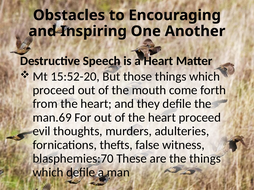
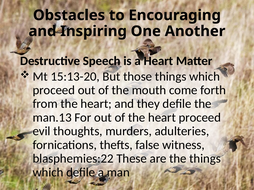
15:52-20: 15:52-20 -> 15:13-20
man.69: man.69 -> man.13
blasphemies:70: blasphemies:70 -> blasphemies:22
